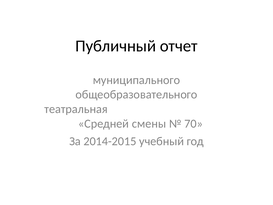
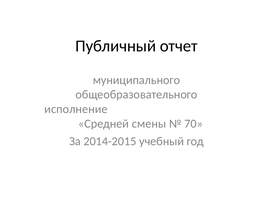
театральная: театральная -> исполнение
